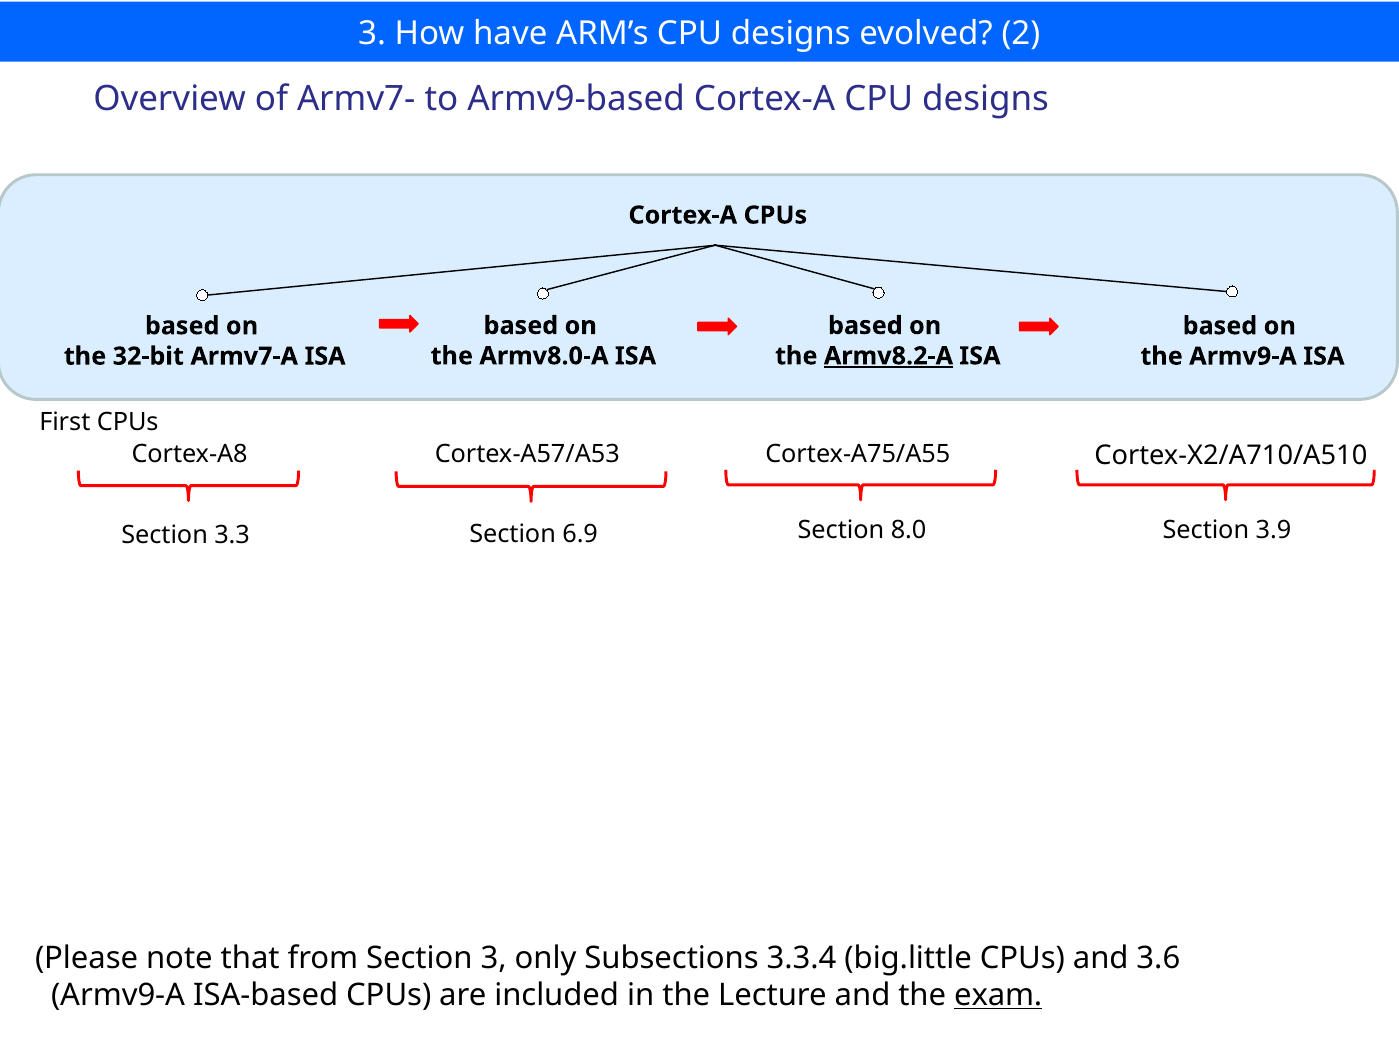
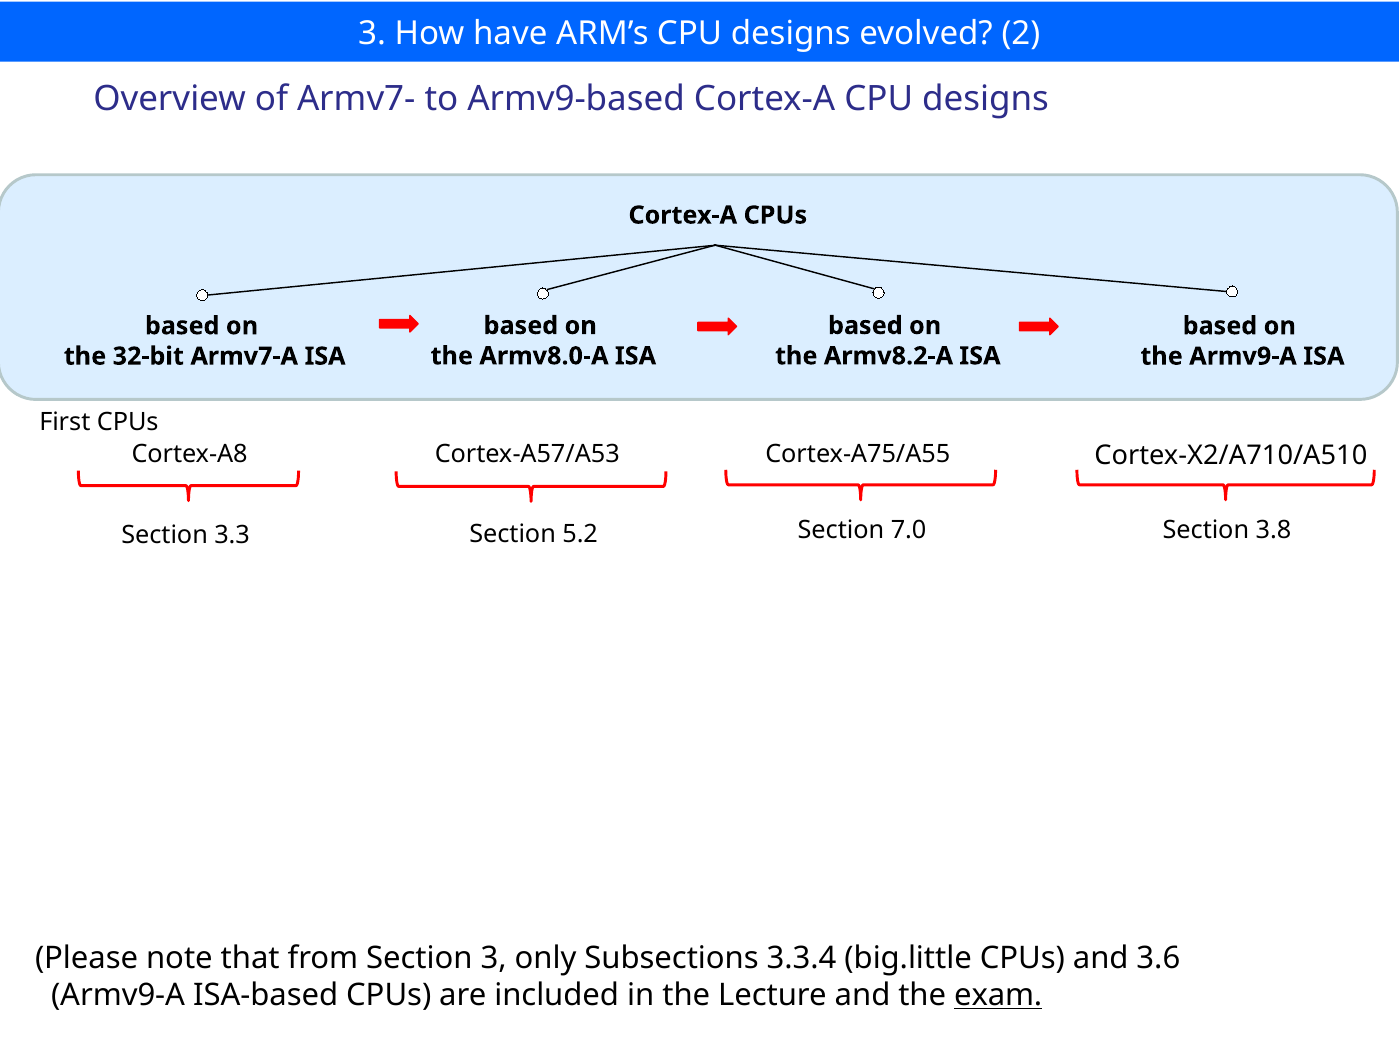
Armv8.2-A underline: present -> none
6.9: 6.9 -> 5.2
8.0: 8.0 -> 7.0
3.9: 3.9 -> 3.8
